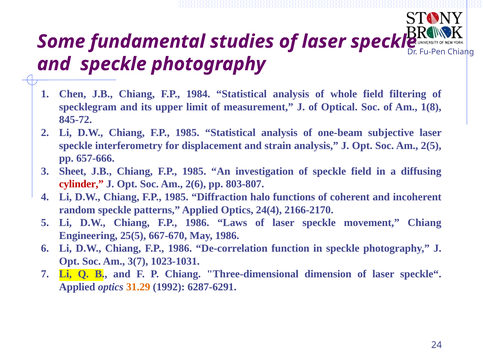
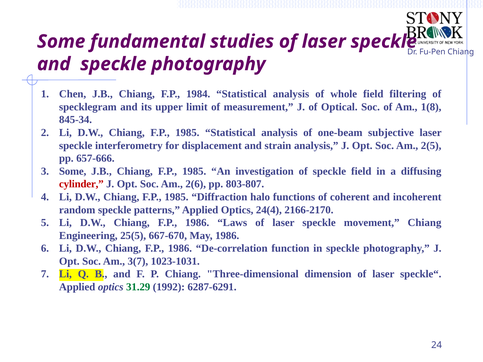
845-72: 845-72 -> 845-34
Sheet at (73, 171): Sheet -> Some
31.29 colour: orange -> green
